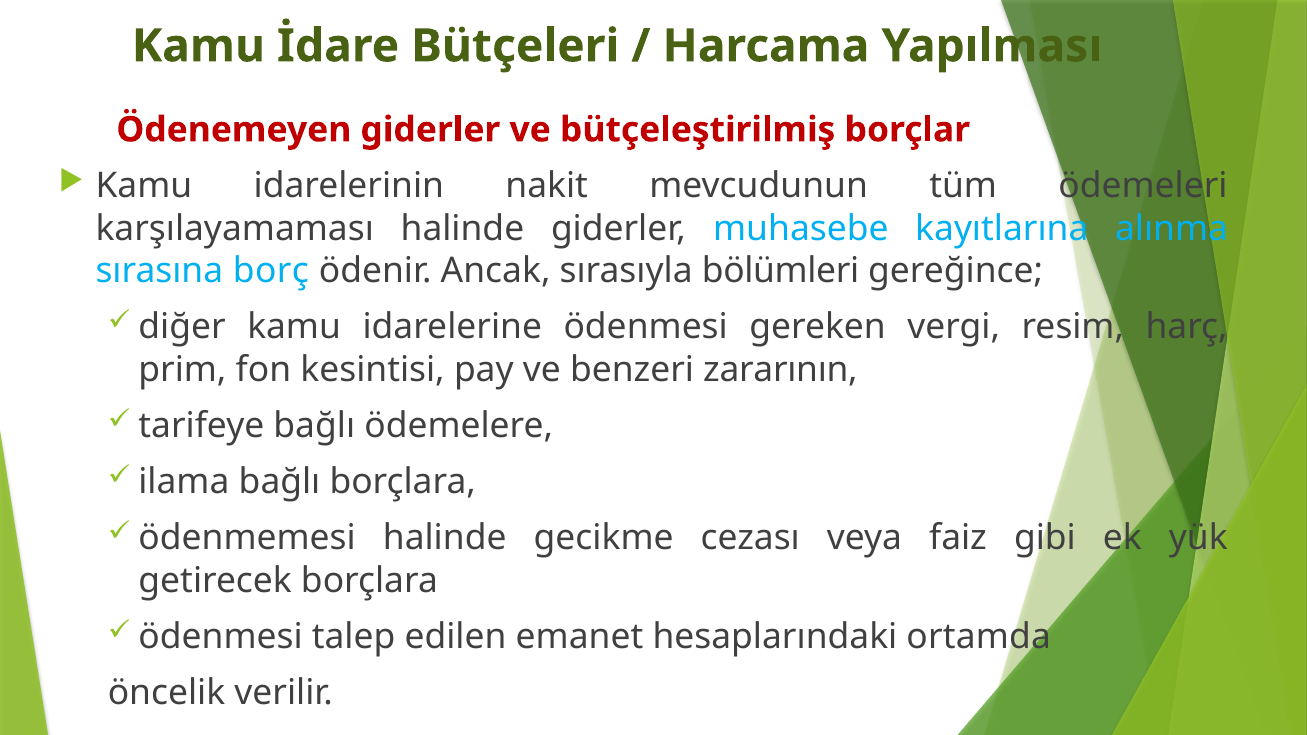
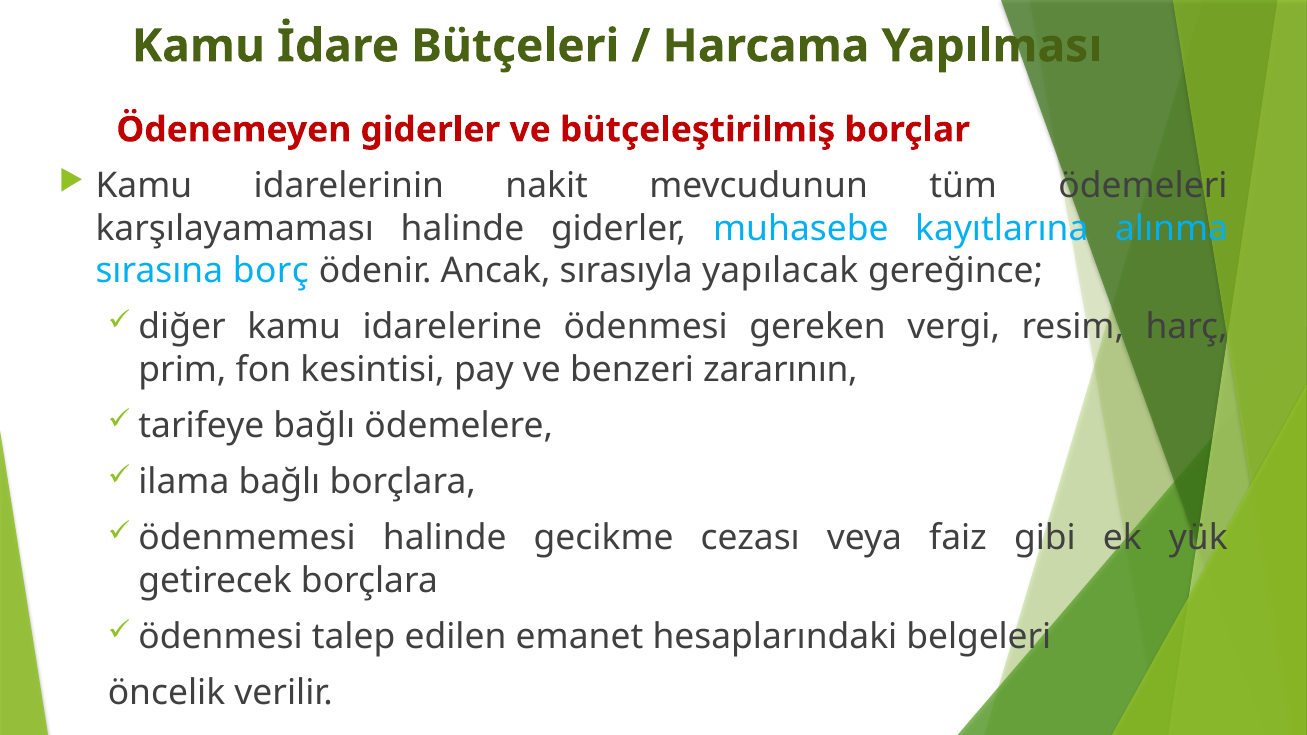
bölümleri: bölümleri -> yapılacak
ortamda: ortamda -> belgeleri
